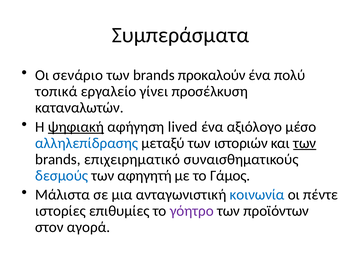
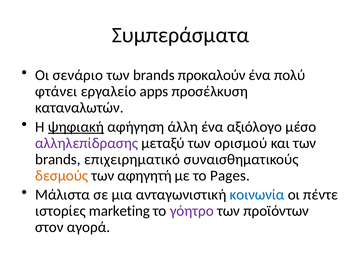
τοπικά: τοπικά -> φτάνει
γίνει: γίνει -> apps
lived: lived -> άλλη
αλληλεπίδρασης colour: blue -> purple
ιστοριών: ιστοριών -> ορισμού
των at (305, 143) underline: present -> none
δεσμούς colour: blue -> orange
Γάμος: Γάμος -> Pages
επιθυμίες: επιθυμίες -> marketing
